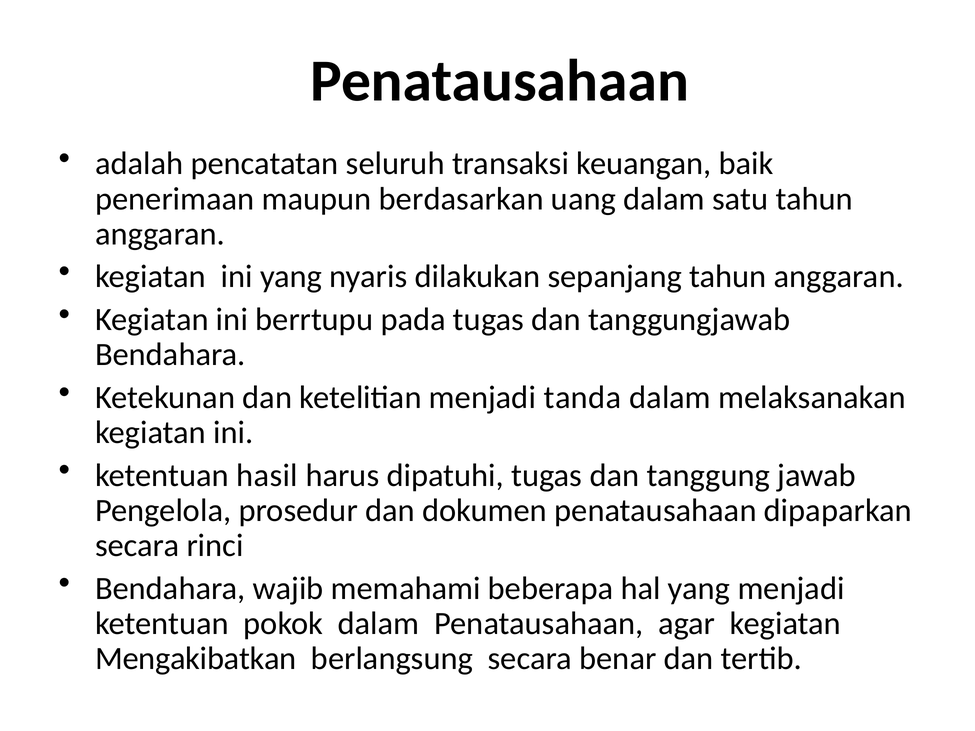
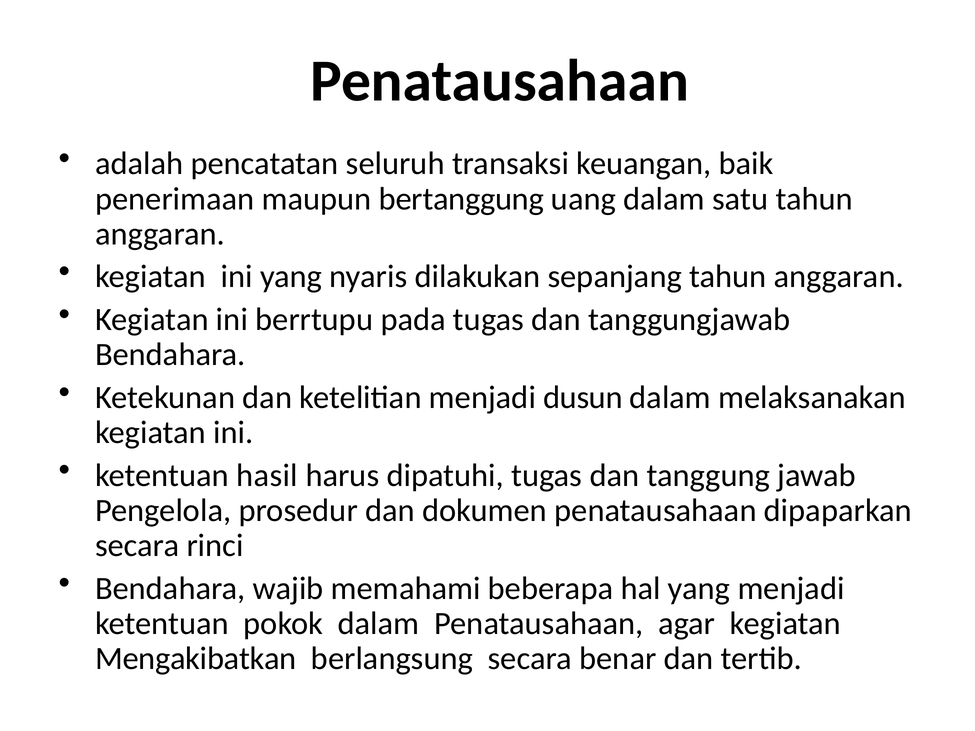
berdasarkan: berdasarkan -> bertanggung
tanda: tanda -> dusun
